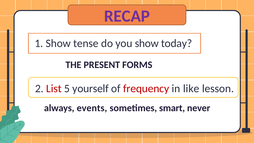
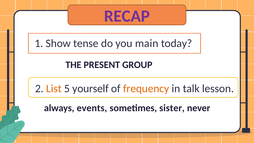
you show: show -> main
FORMS: FORMS -> GROUP
List colour: red -> orange
frequency colour: red -> orange
like: like -> talk
smart: smart -> sister
